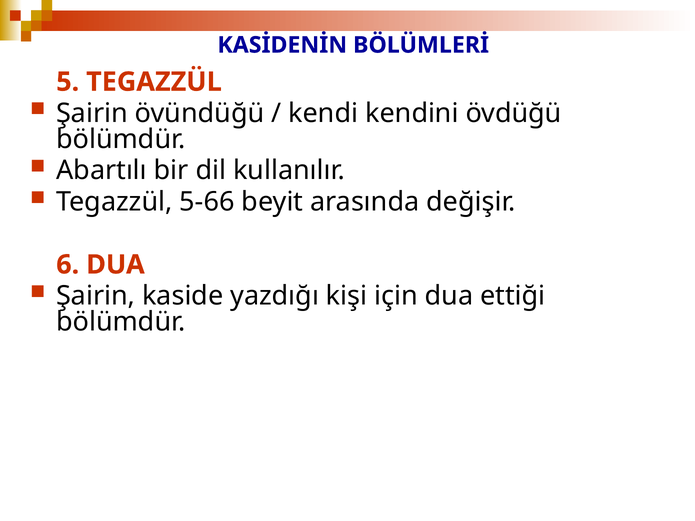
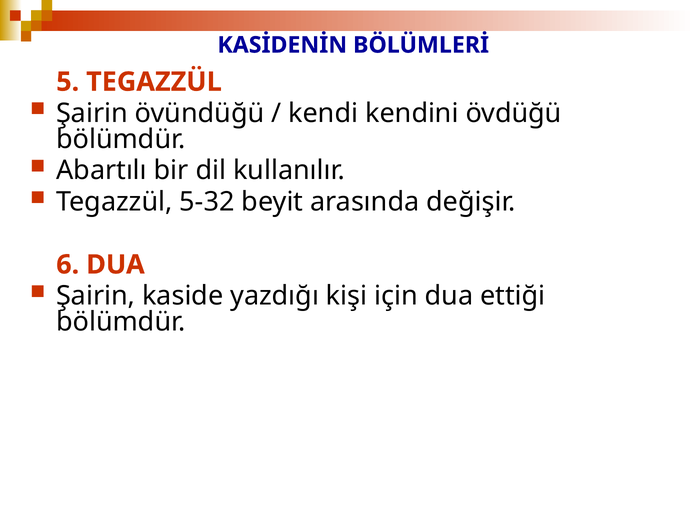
5-66: 5-66 -> 5-32
